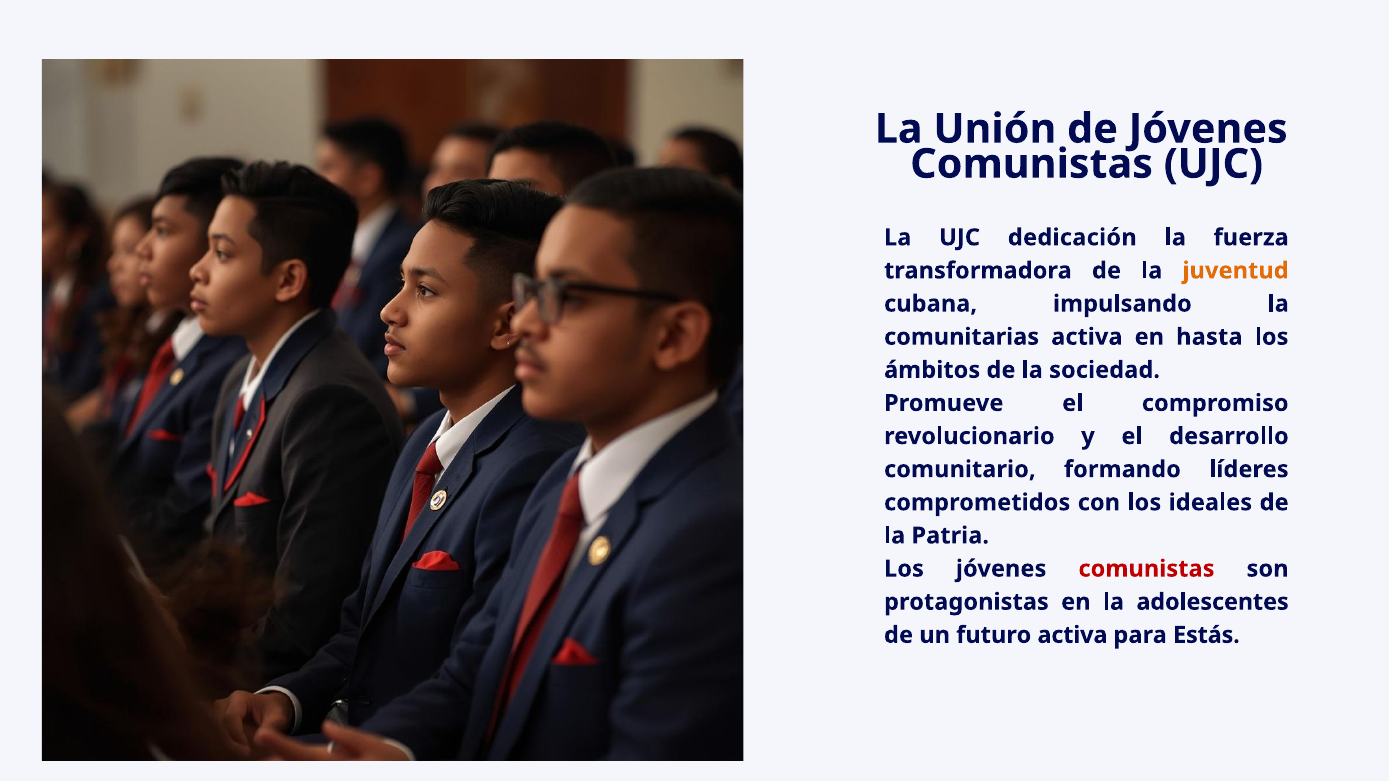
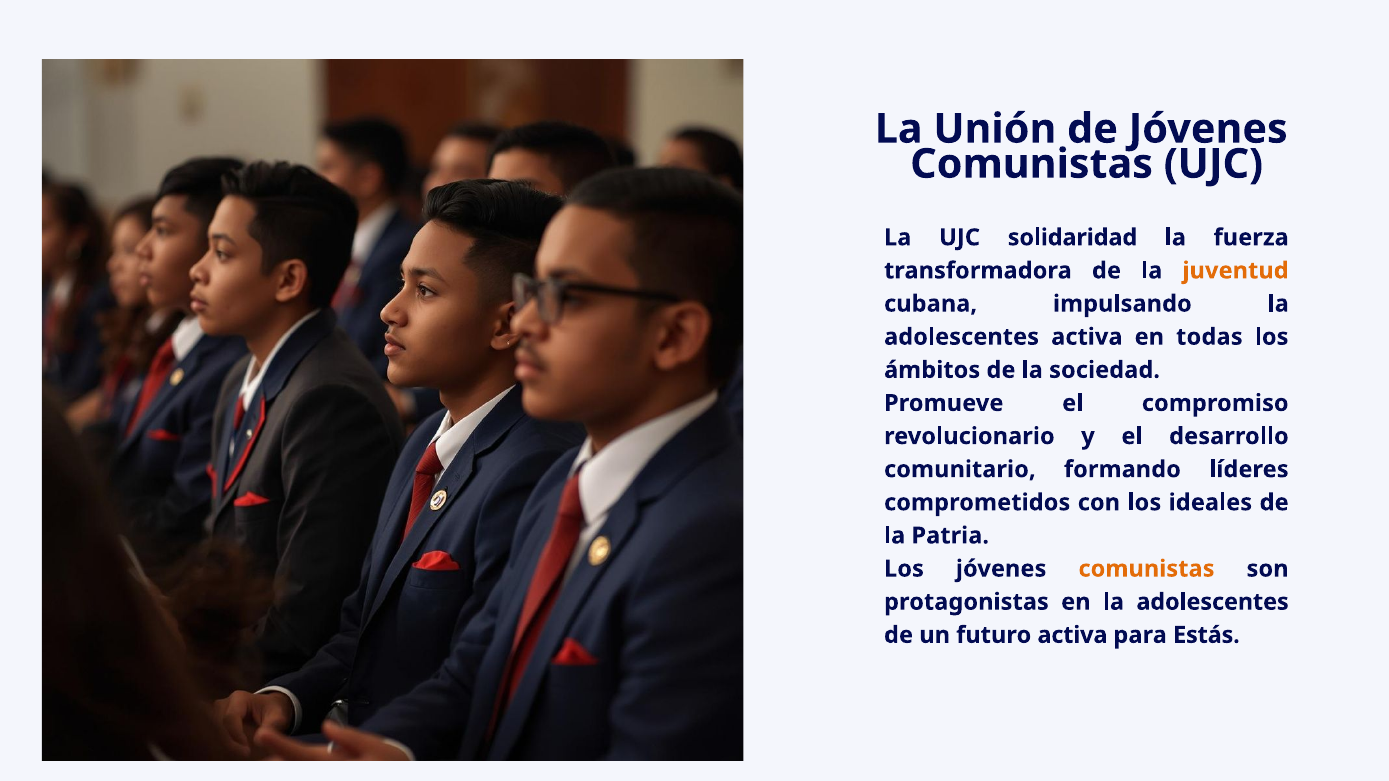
dedicación: dedicación -> solidaridad
comunitarias at (962, 337): comunitarias -> adolescentes
hasta: hasta -> todas
comunistas at (1146, 569) colour: red -> orange
